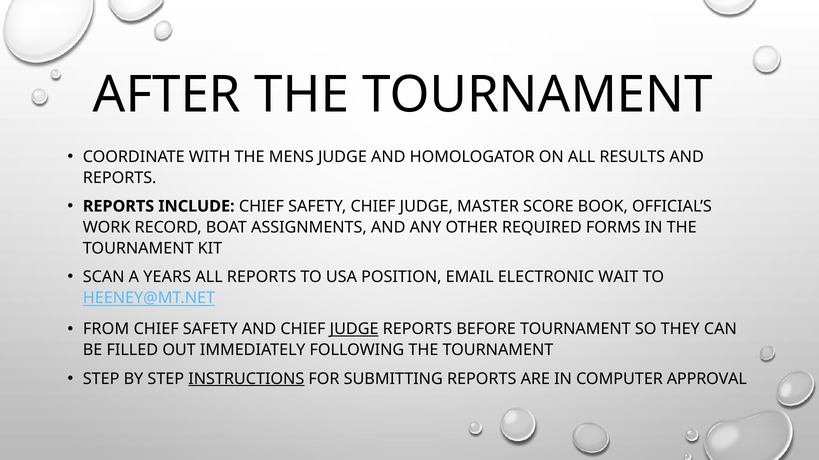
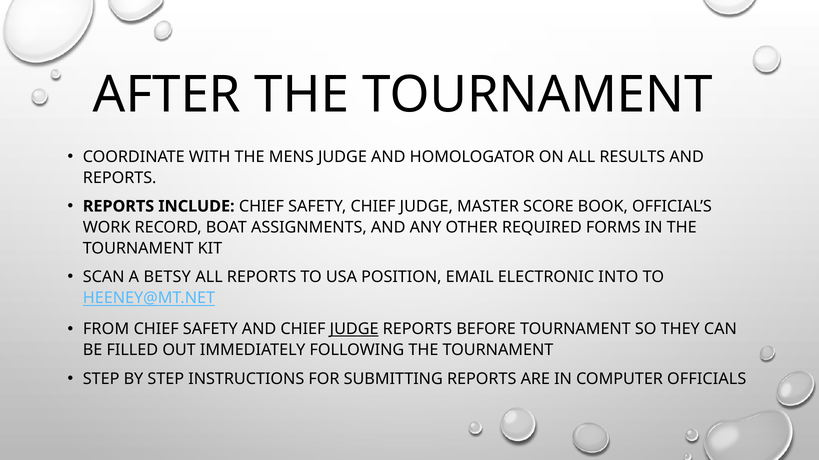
YEARS: YEARS -> BETSY
WAIT: WAIT -> INTO
INSTRUCTIONS underline: present -> none
APPROVAL: APPROVAL -> OFFICIALS
